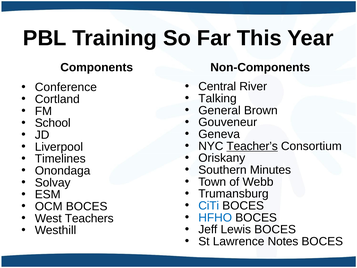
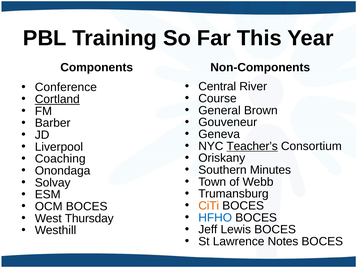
Talking: Talking -> Course
Cortland underline: none -> present
School: School -> Barber
Timelines: Timelines -> Coaching
CiTi colour: blue -> orange
Teachers: Teachers -> Thursday
